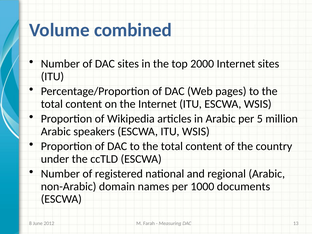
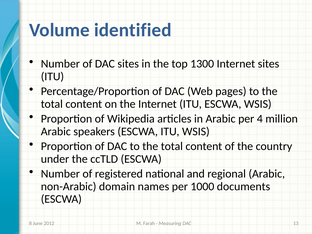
combined: combined -> identified
2000: 2000 -> 1300
5: 5 -> 4
